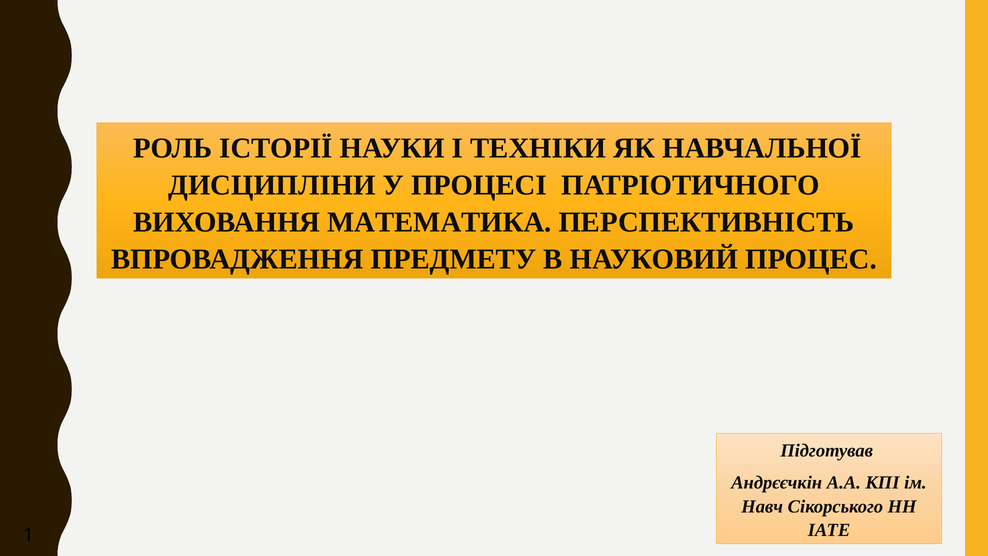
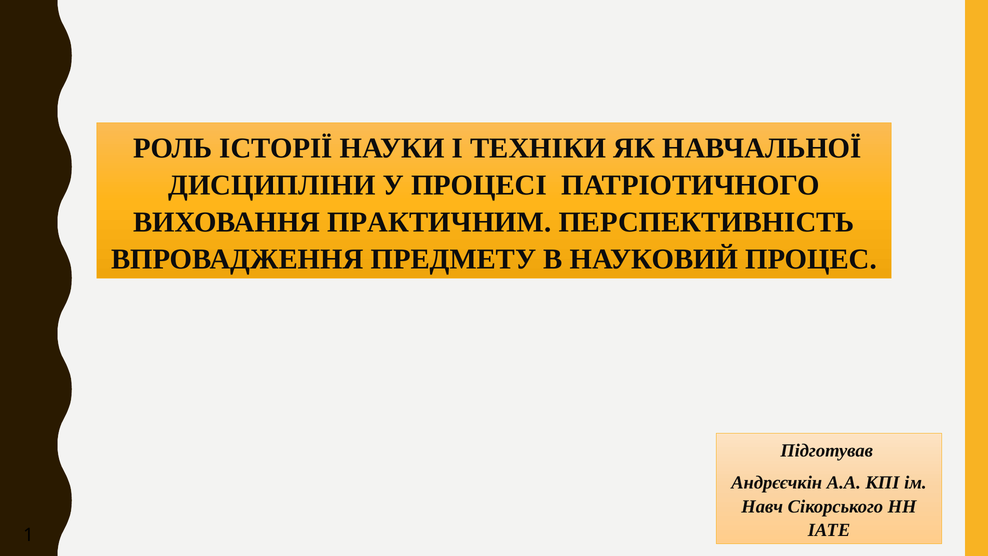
МАТЕМАТИКА: МАТЕМАТИКА -> ПРАКТИЧНИМ
